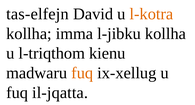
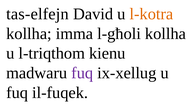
l-jibku: l-jibku -> l-għoli
fuq at (82, 73) colour: orange -> purple
il-jqatta: il-jqatta -> il-fuqek
